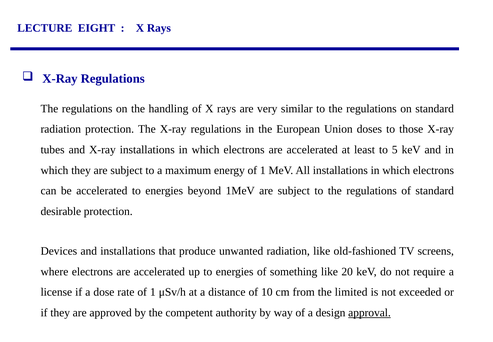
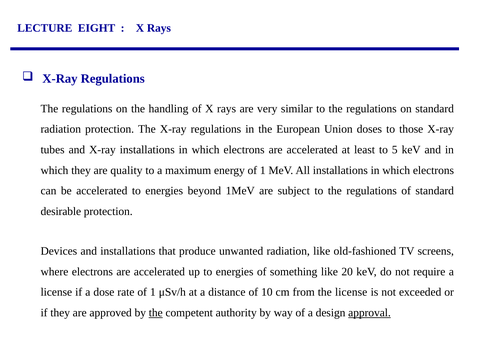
they are subject: subject -> quality
the limited: limited -> license
the at (156, 312) underline: none -> present
